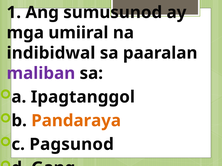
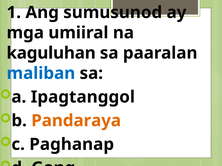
indibidwal: indibidwal -> kaguluhan
maliban colour: purple -> blue
Pagsunod: Pagsunod -> Paghanap
